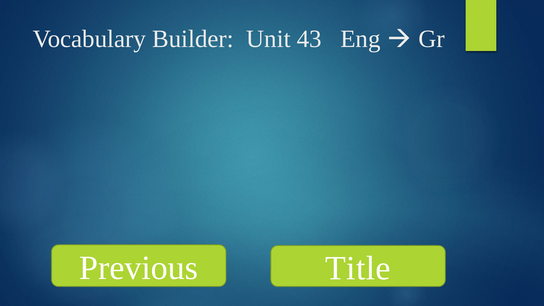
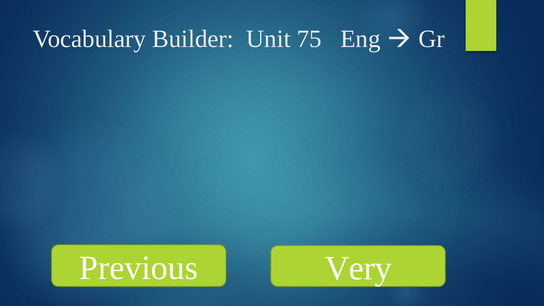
43: 43 -> 75
Title: Title -> Very
